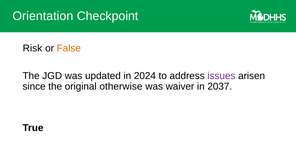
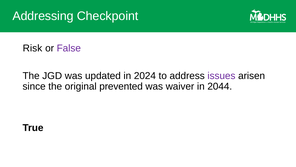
Orientation: Orientation -> Addressing
False colour: orange -> purple
otherwise: otherwise -> prevented
2037: 2037 -> 2044
